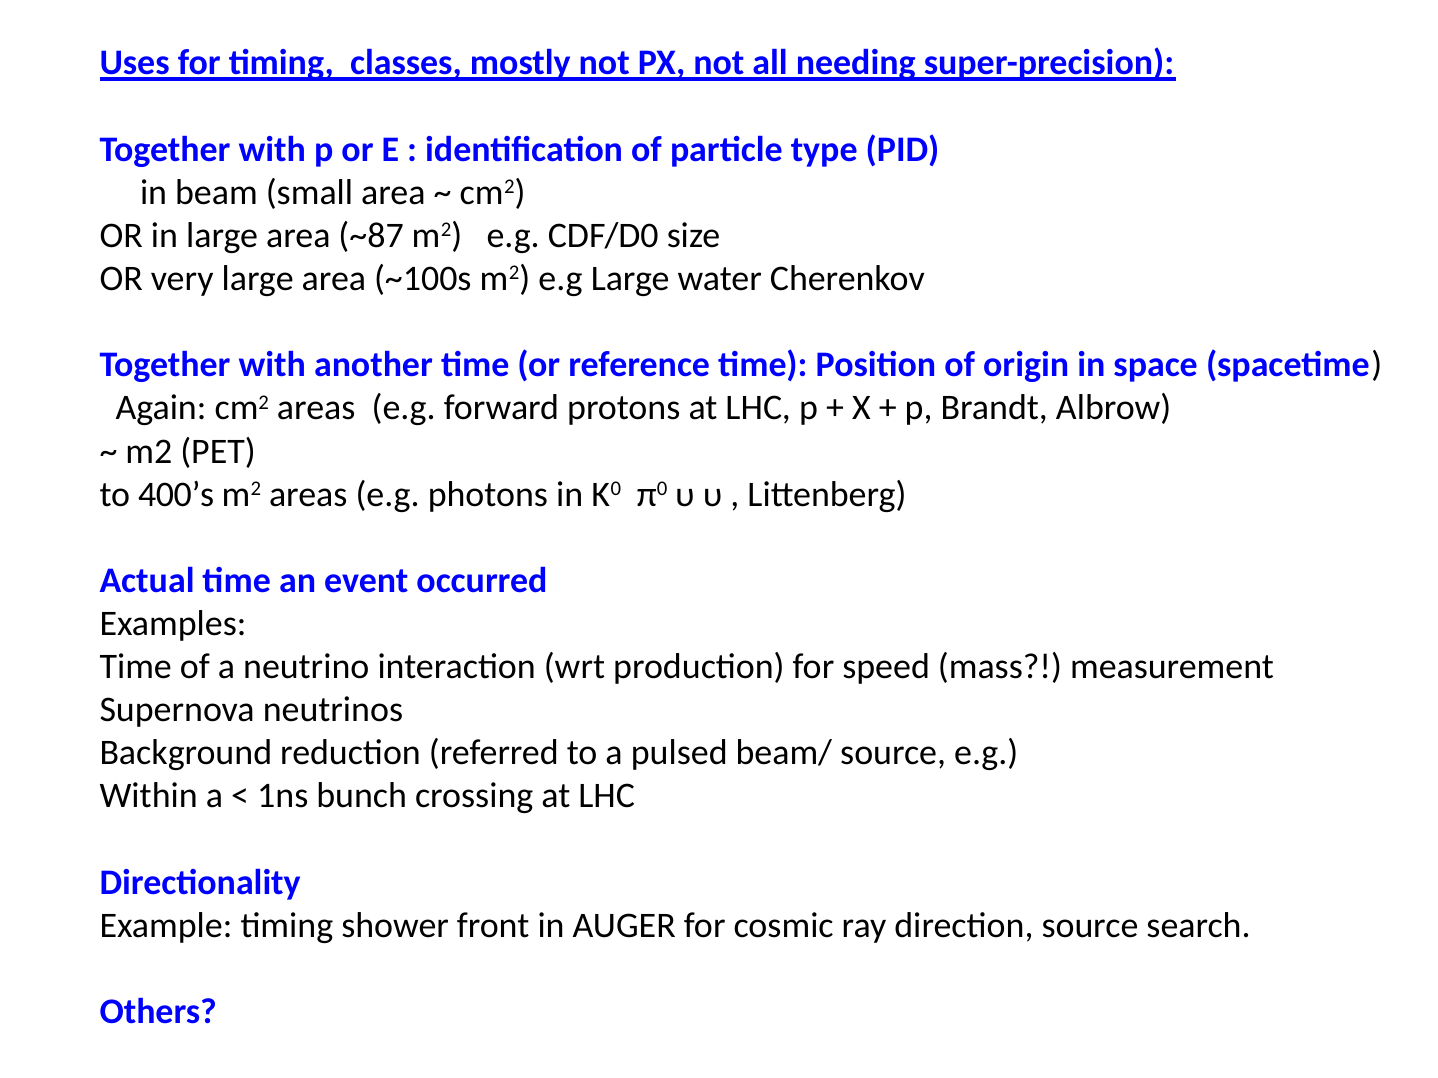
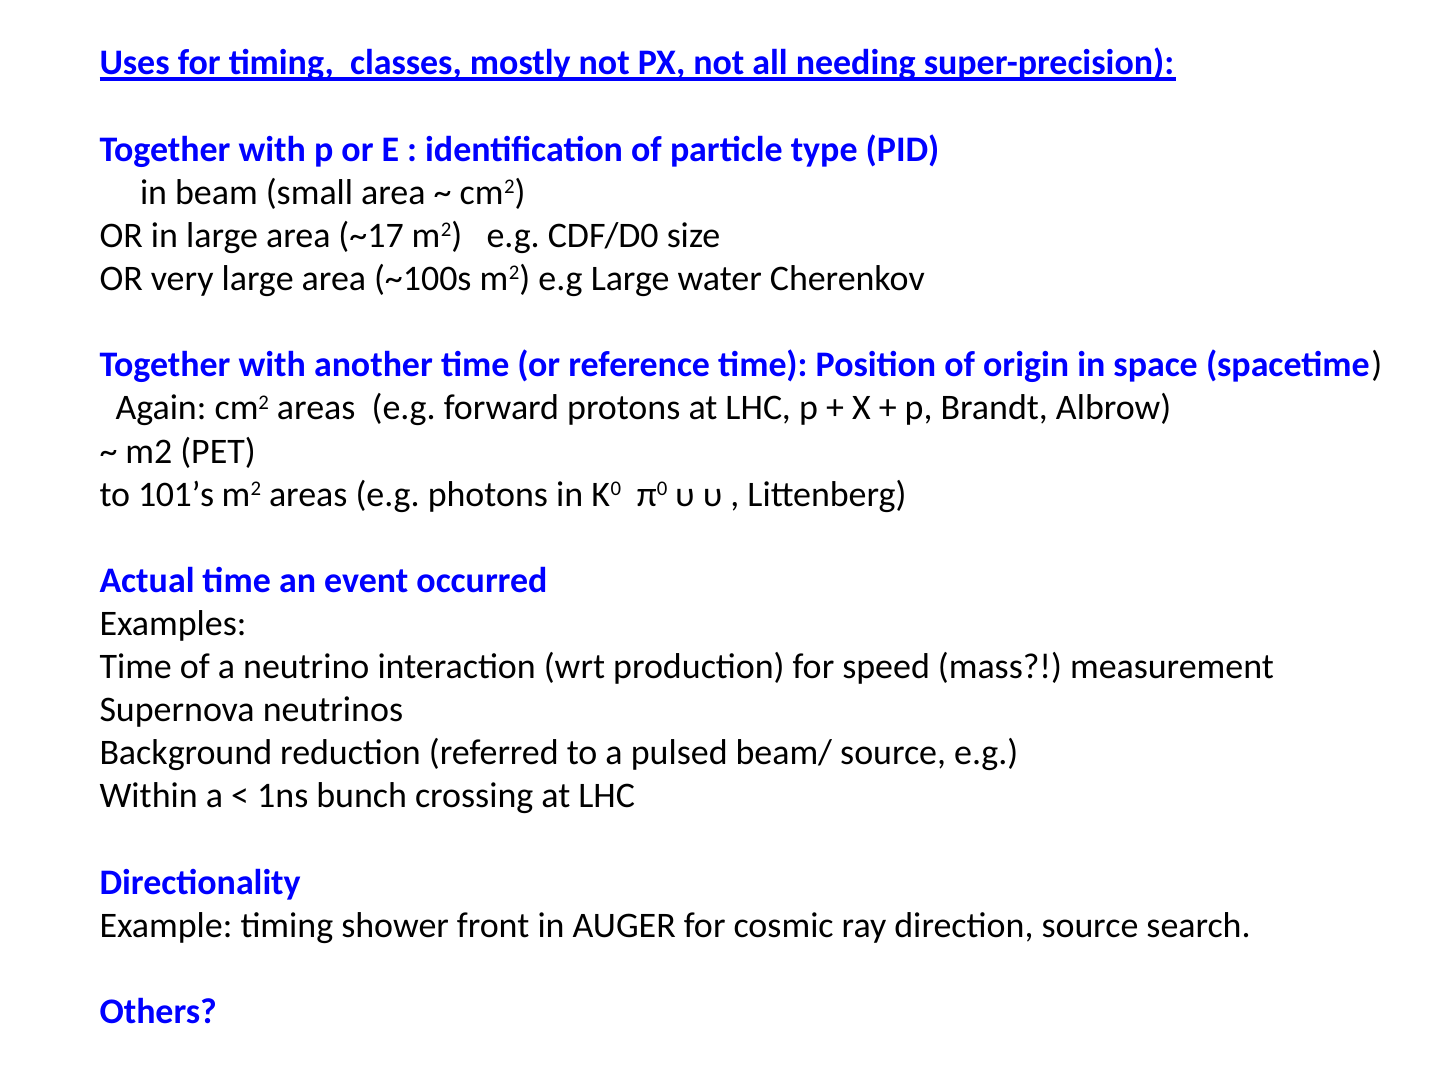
~87: ~87 -> ~17
400’s: 400’s -> 101’s
